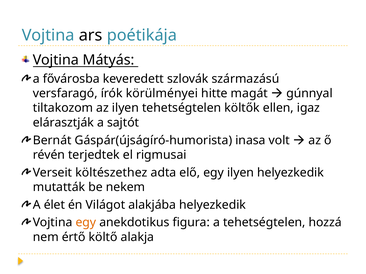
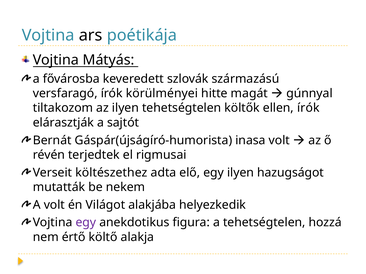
ellen igaz: igaz -> írók
ilyen helyezkedik: helyezkedik -> hazugságot
A élet: élet -> volt
egy at (86, 223) colour: orange -> purple
